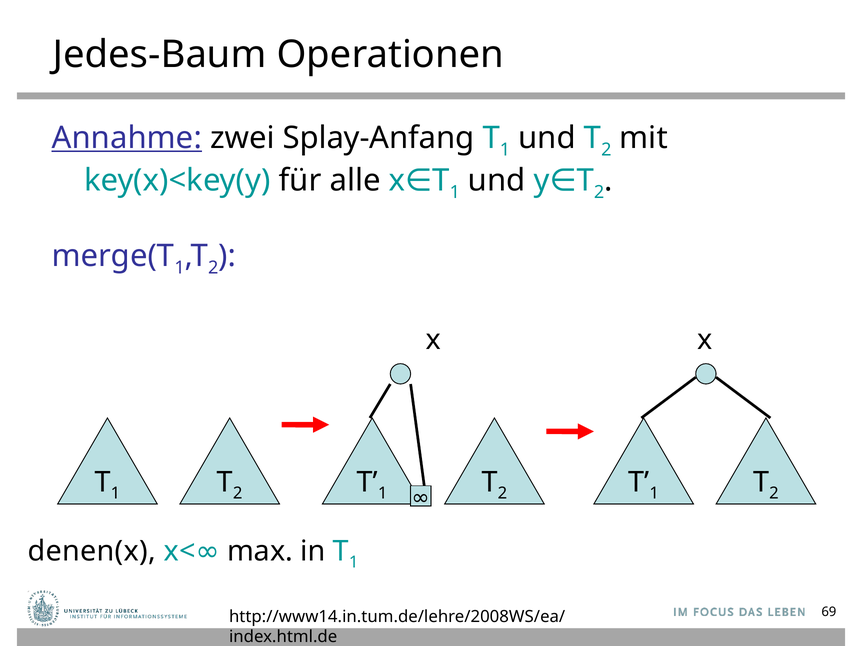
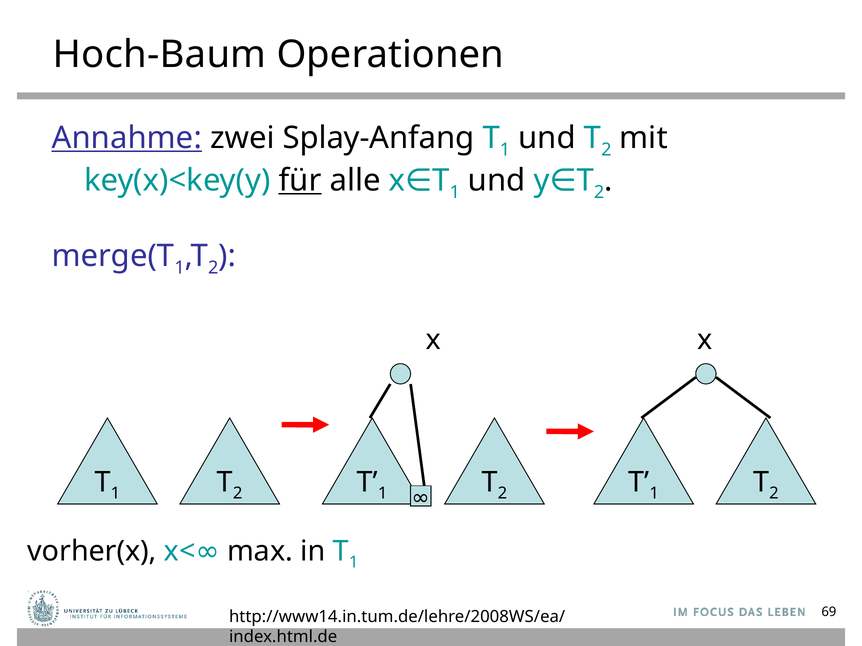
Jedes-Baum: Jedes-Baum -> Hoch-Baum
für underline: none -> present
denen(x: denen(x -> vorher(x
